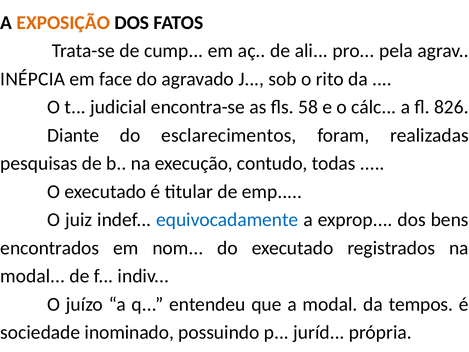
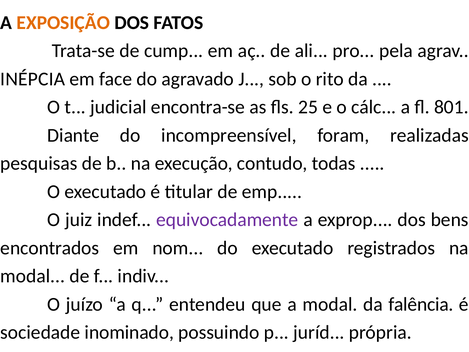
58: 58 -> 25
826: 826 -> 801
esclarecimentos: esclarecimentos -> incompreensível
equivocadamente colour: blue -> purple
tempos: tempos -> falência
